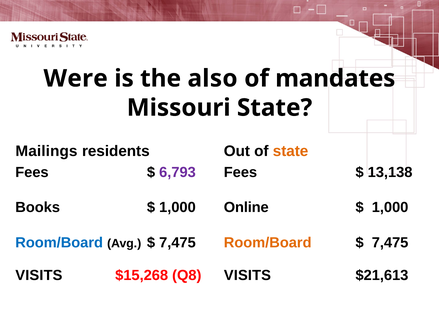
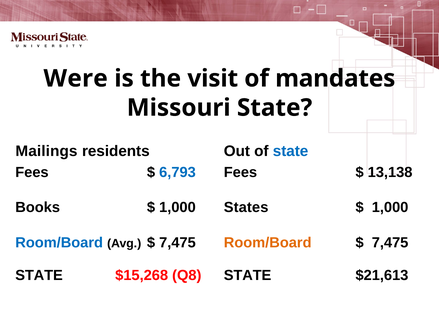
also: also -> visit
state at (291, 151) colour: orange -> blue
6,793 colour: purple -> blue
Online: Online -> States
VISITS at (39, 275): VISITS -> STATE
VISITS at (247, 275): VISITS -> STATE
